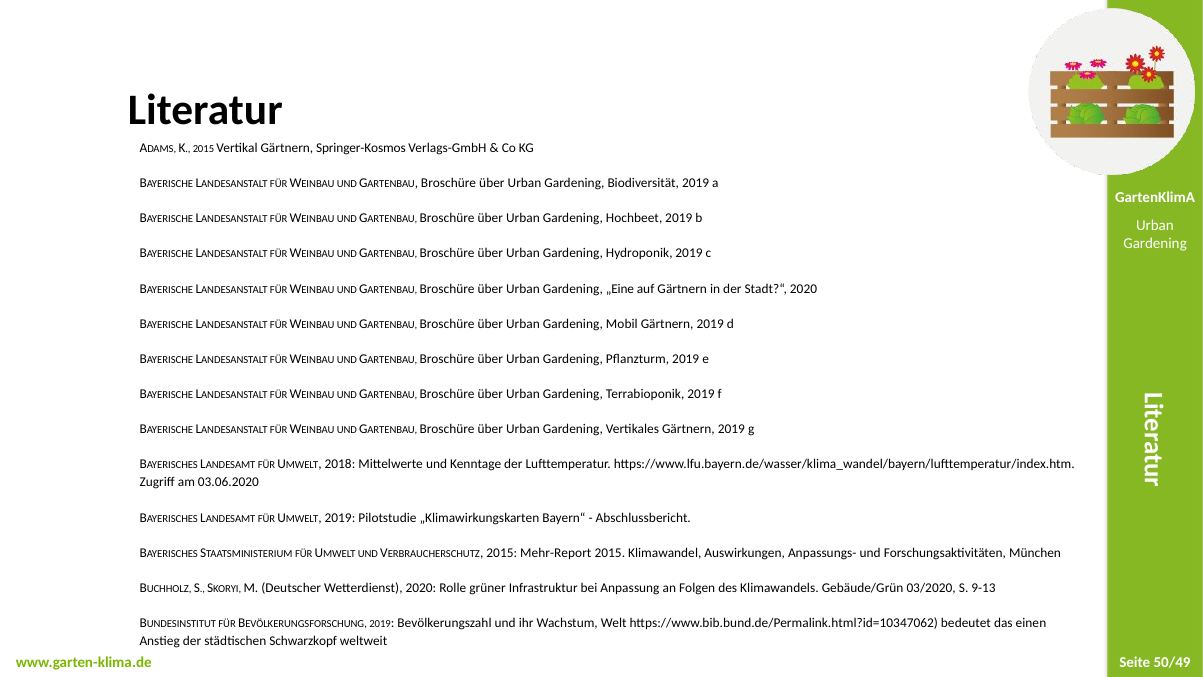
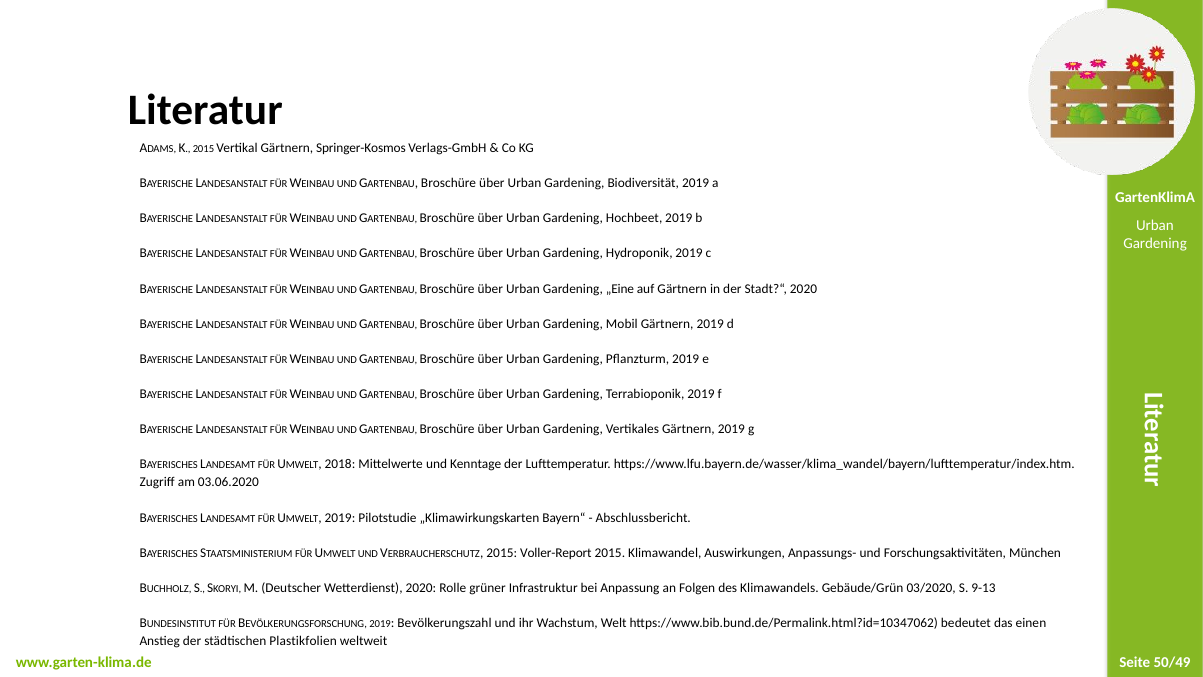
Mehr-Report: Mehr-Report -> Voller-Report
Schwarzkopf: Schwarzkopf -> Plastikfolien
